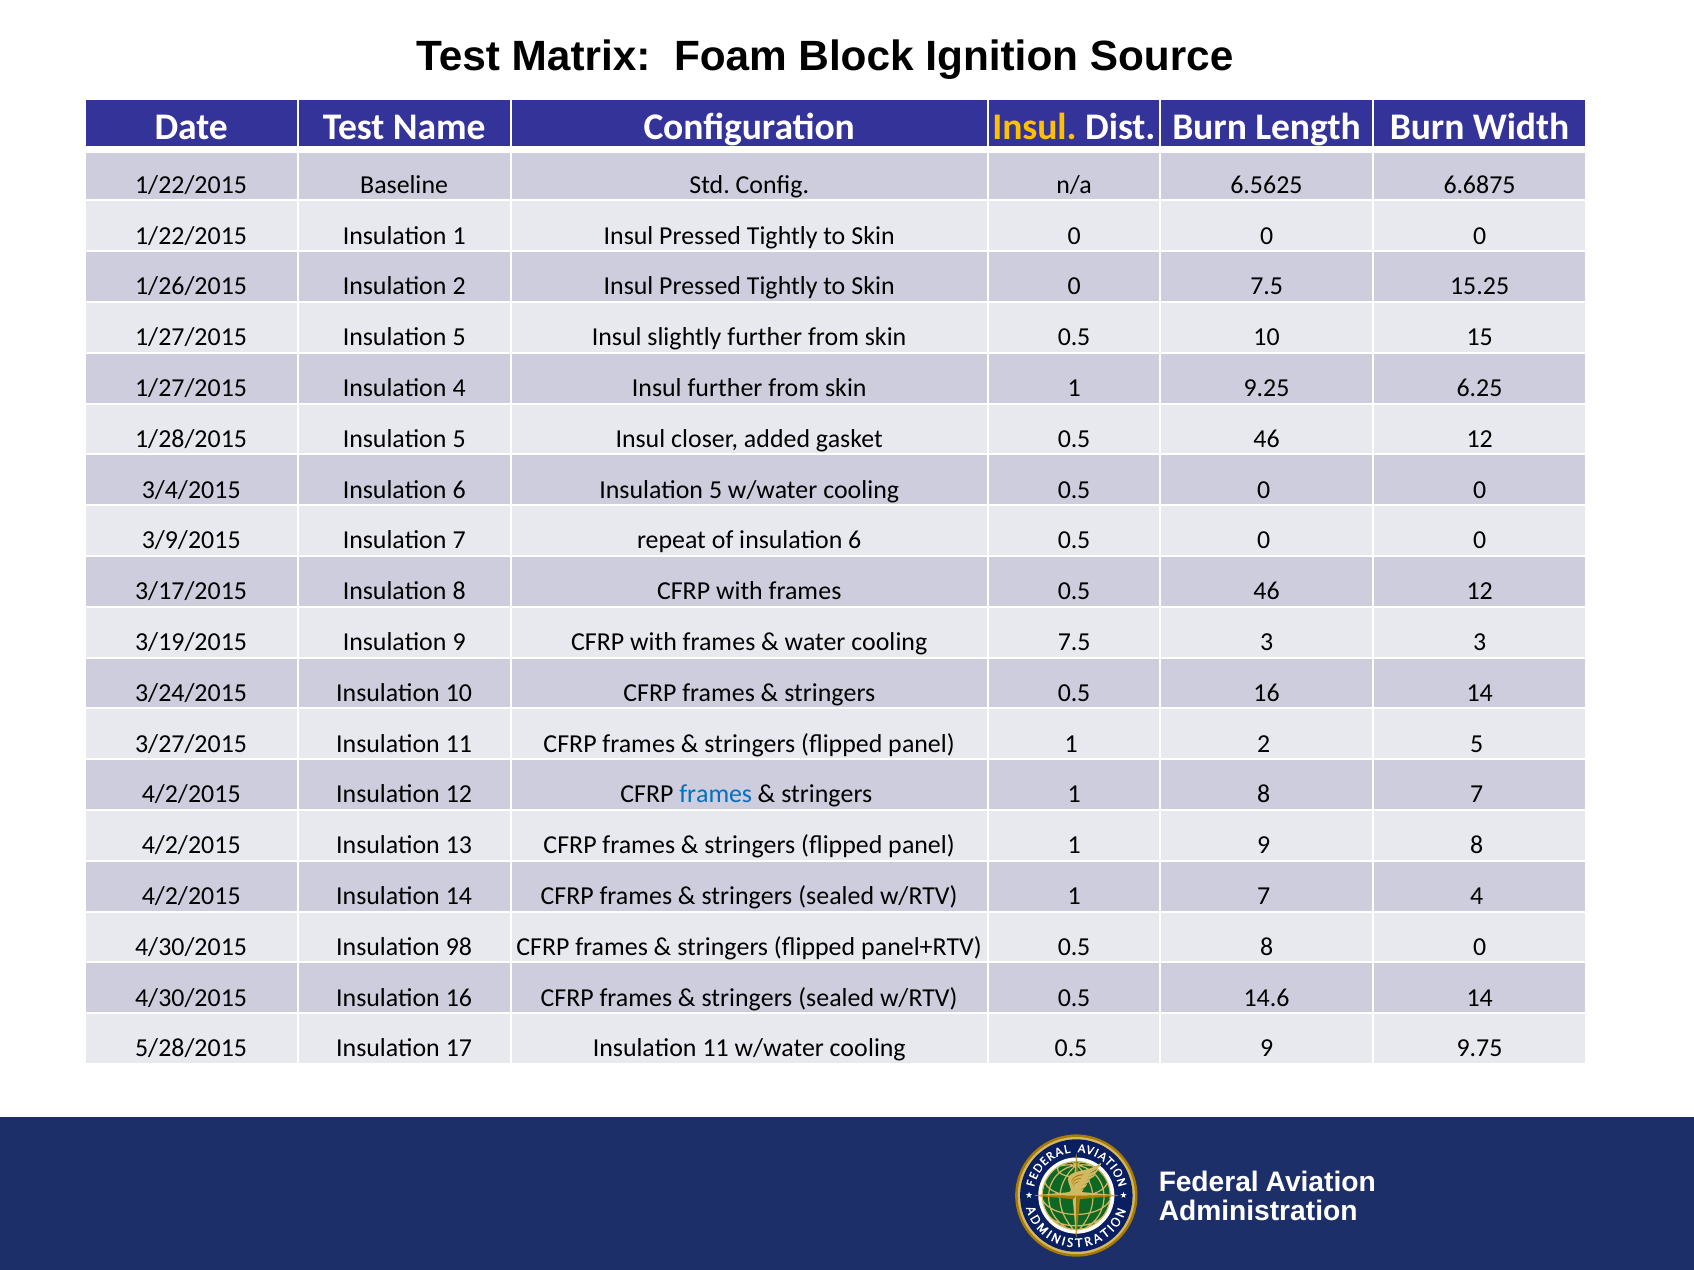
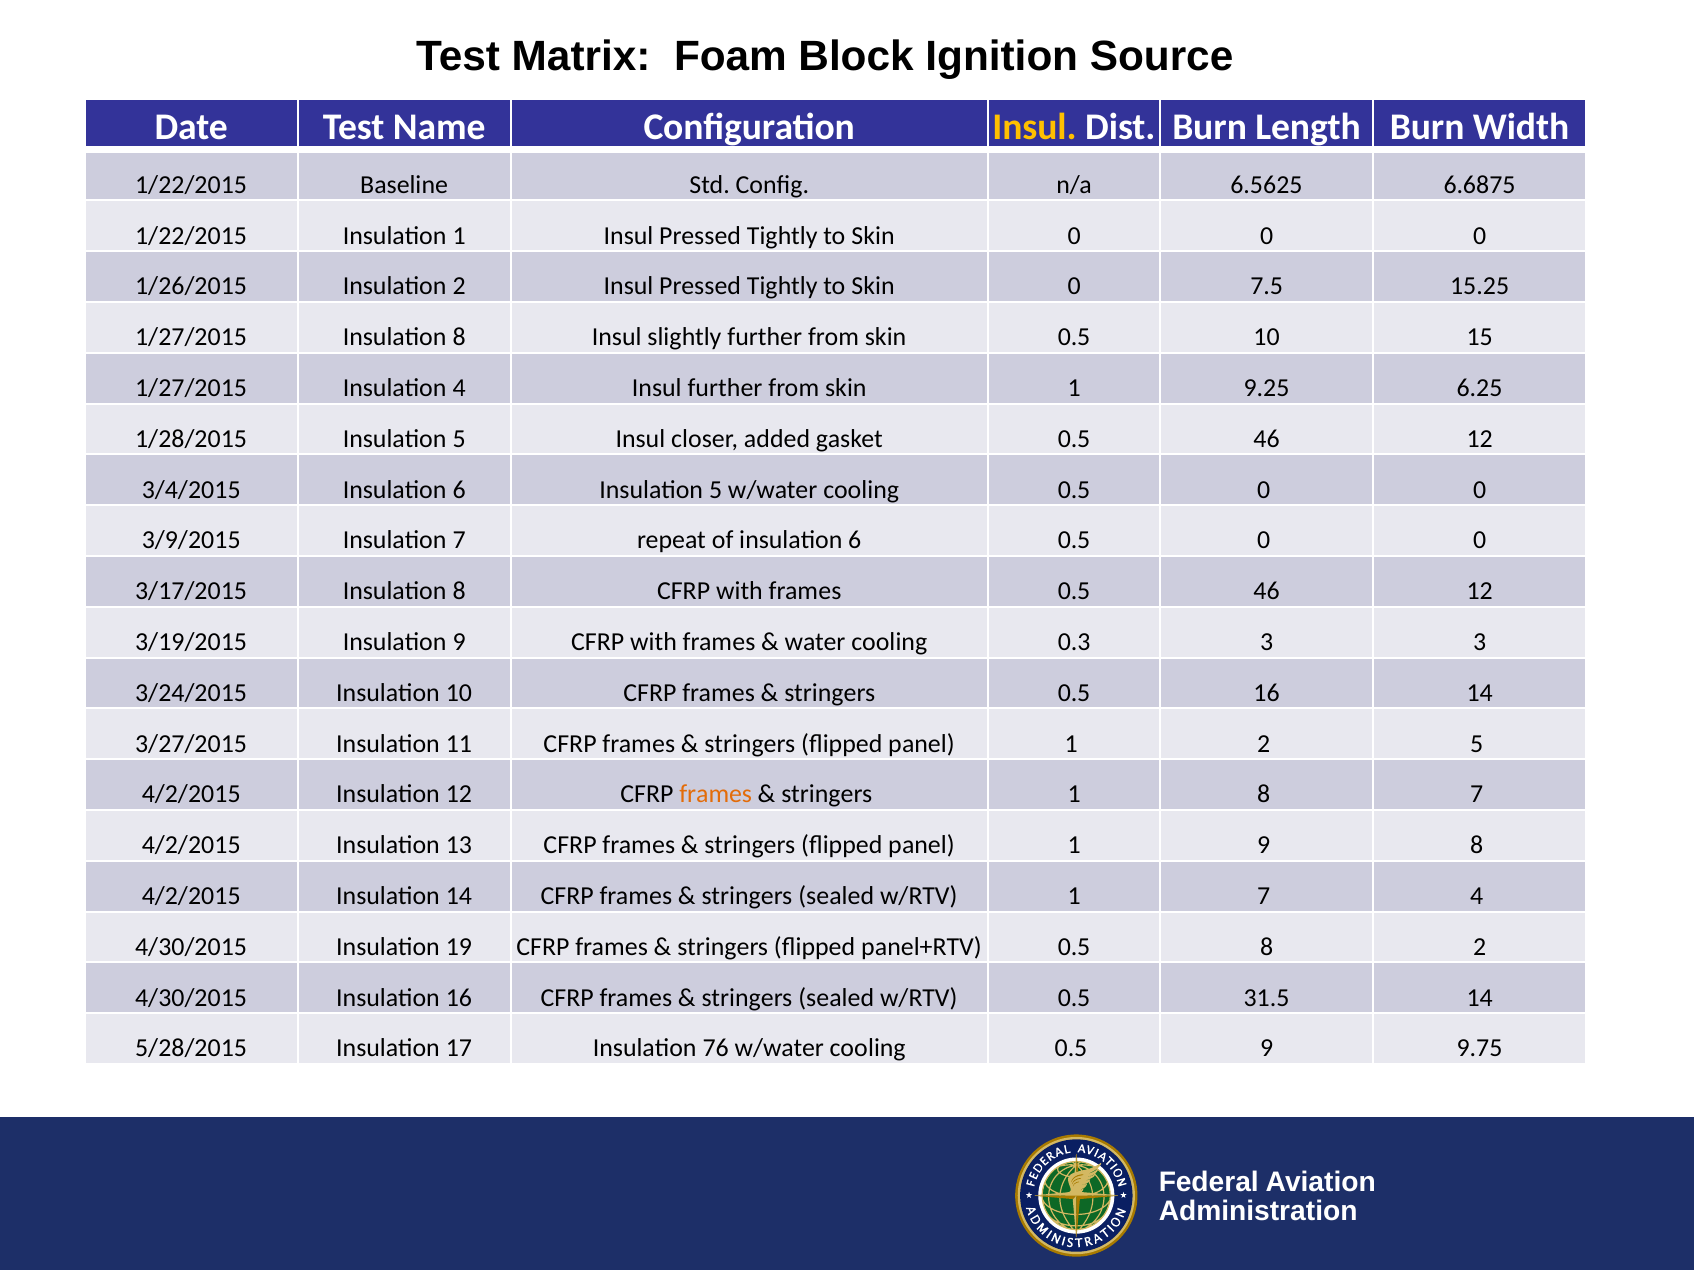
1/27/2015 Insulation 5: 5 -> 8
cooling 7.5: 7.5 -> 0.3
frames at (716, 795) colour: blue -> orange
98: 98 -> 19
8 0: 0 -> 2
14.6: 14.6 -> 31.5
17 Insulation 11: 11 -> 76
